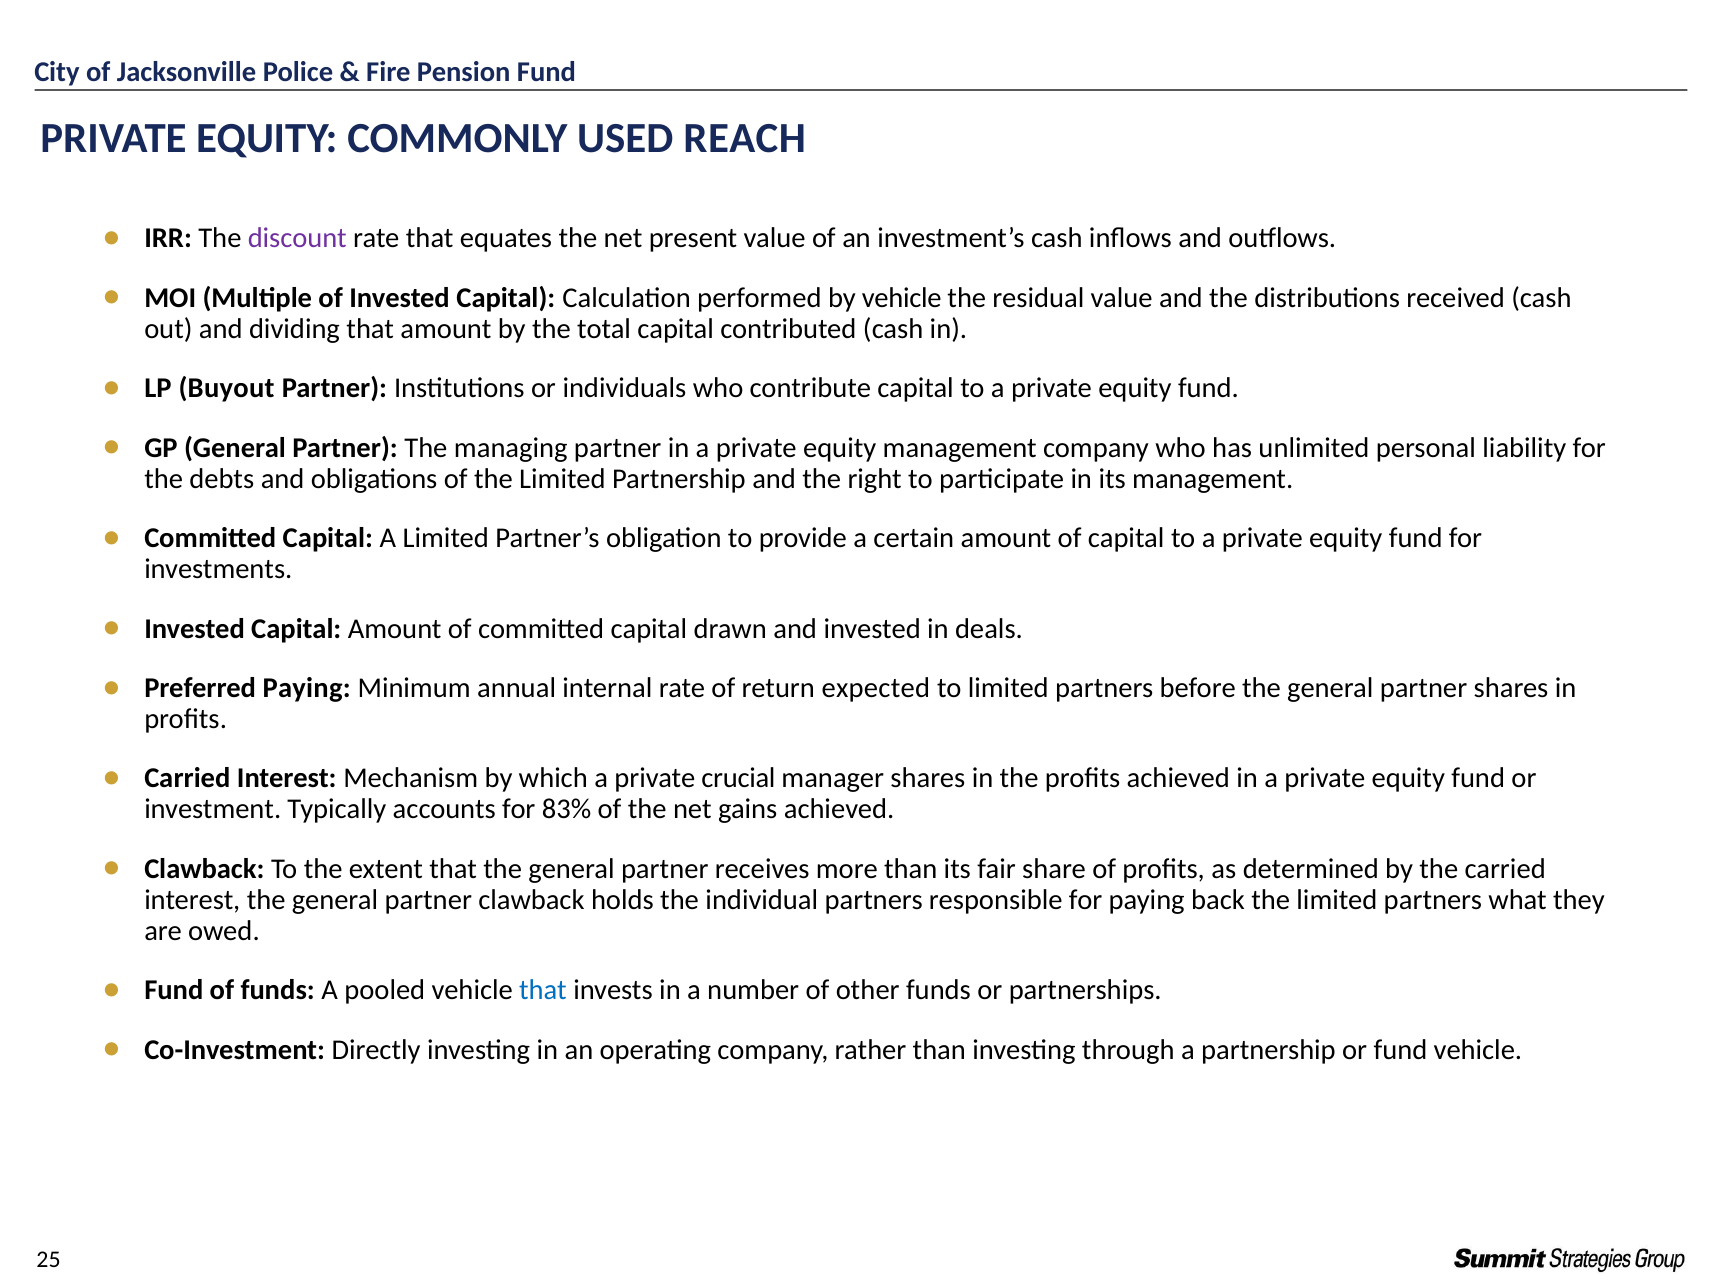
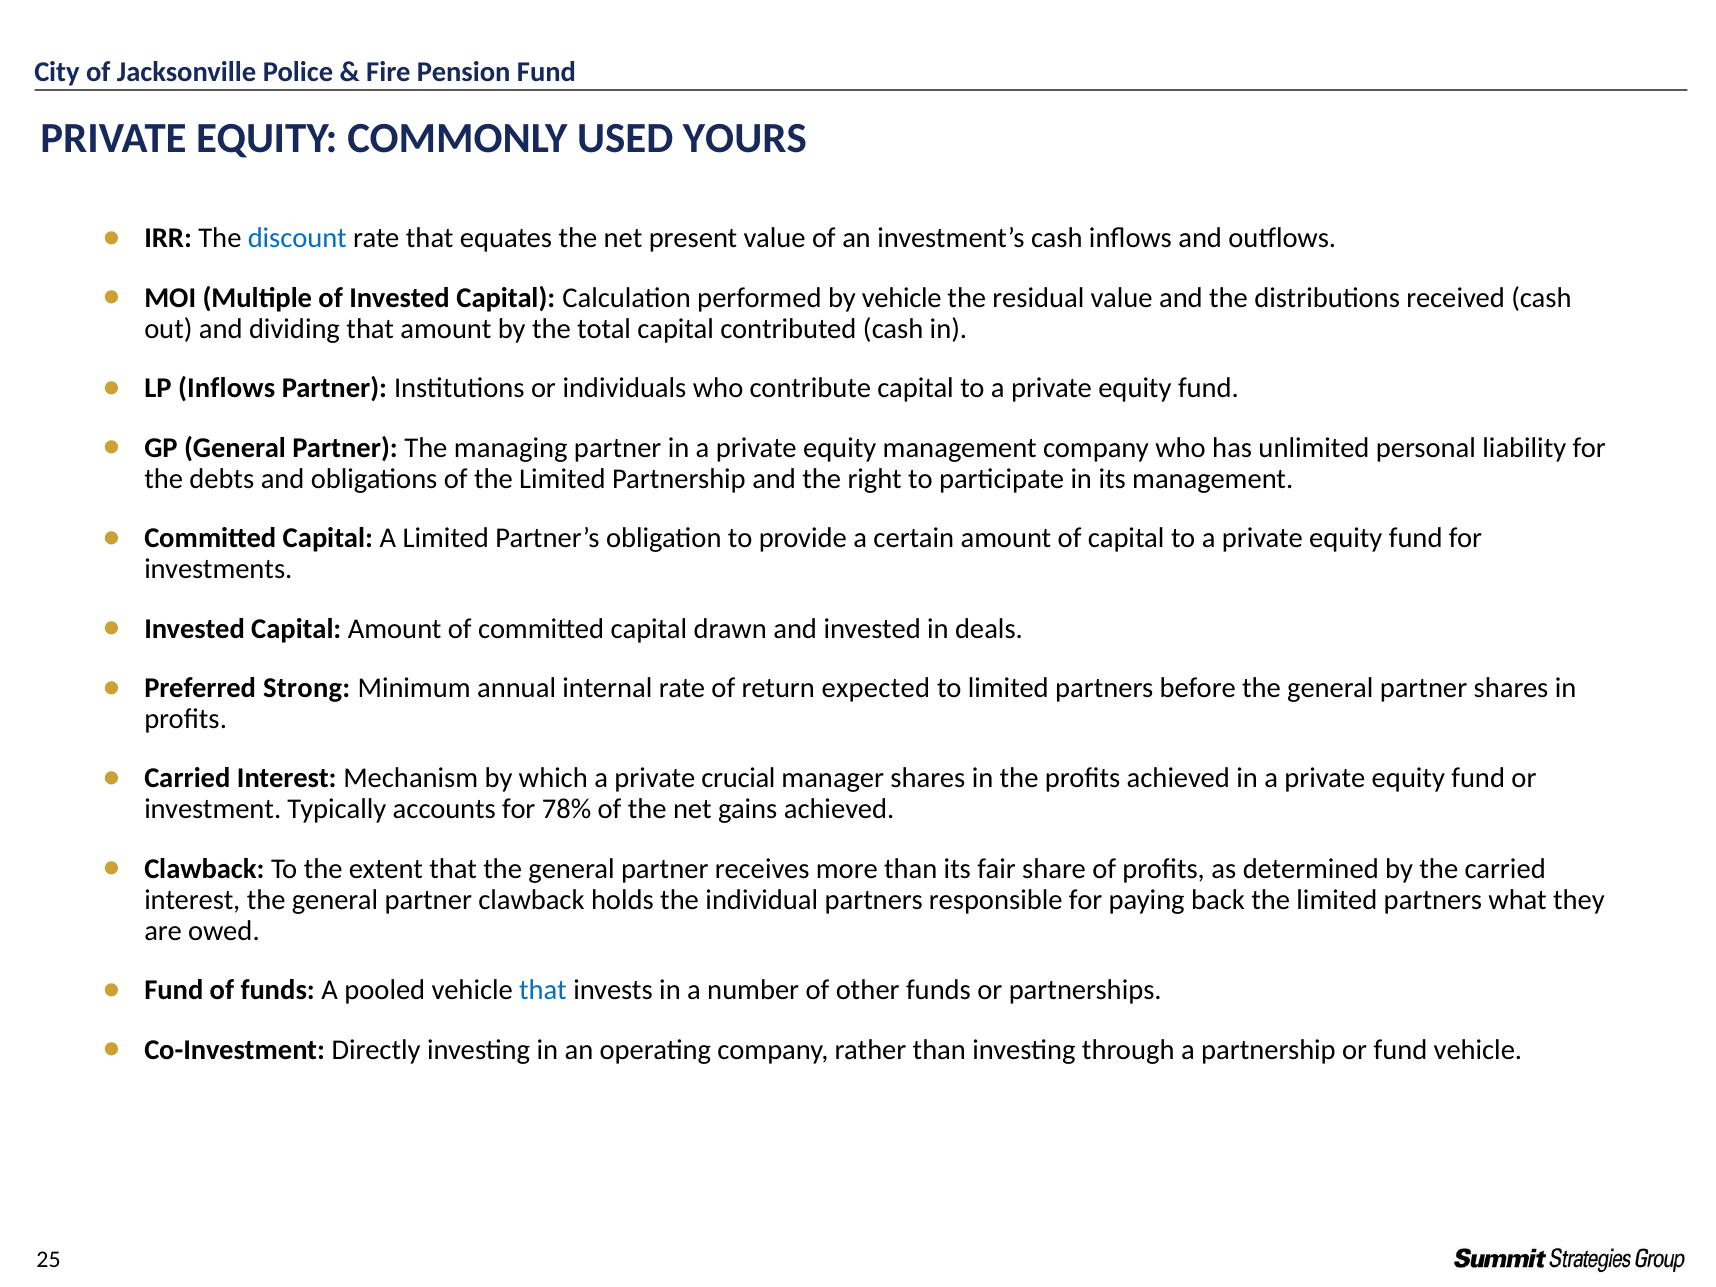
REACH: REACH -> YOURS
discount colour: purple -> blue
LP Buyout: Buyout -> Inflows
Preferred Paying: Paying -> Strong
83%: 83% -> 78%
